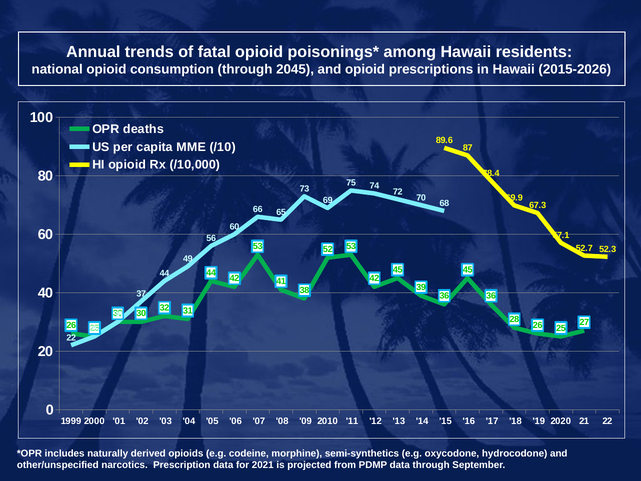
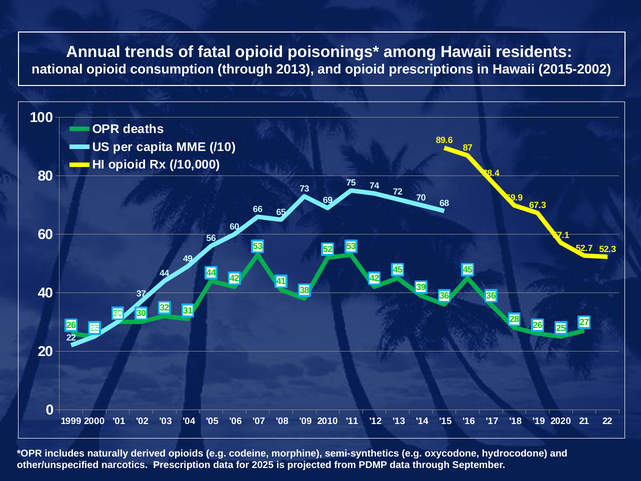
2045: 2045 -> 2013
2015-2026: 2015-2026 -> 2015-2002
2021: 2021 -> 2025
